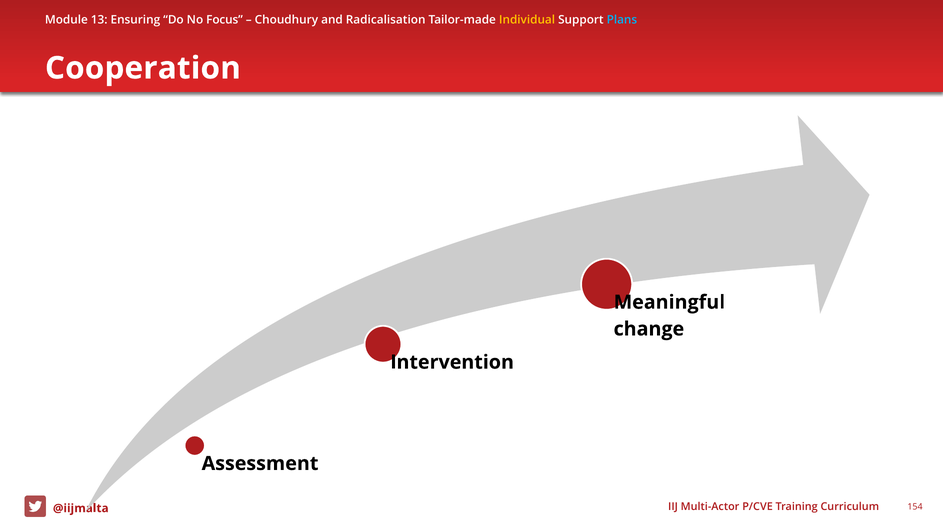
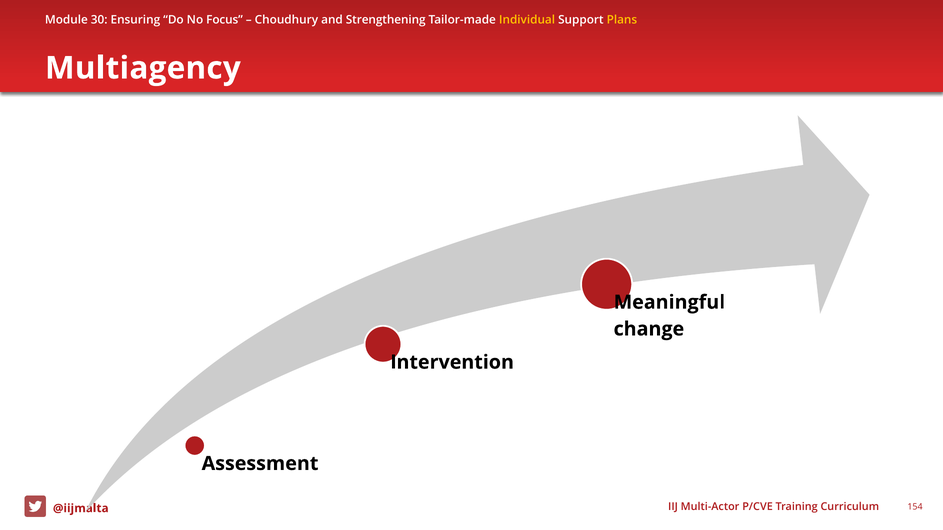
13: 13 -> 30
Radicalisation: Radicalisation -> Strengthening
Plans colour: light blue -> yellow
Cooperation: Cooperation -> Multiagency
